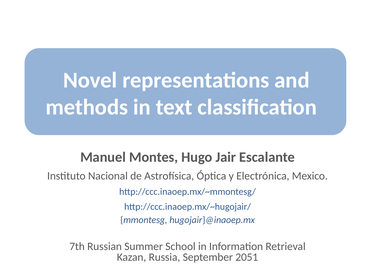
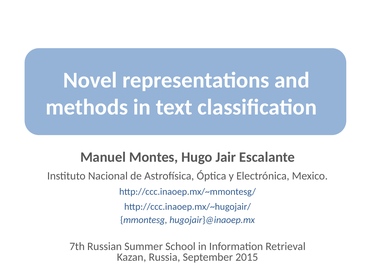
2051: 2051 -> 2015
